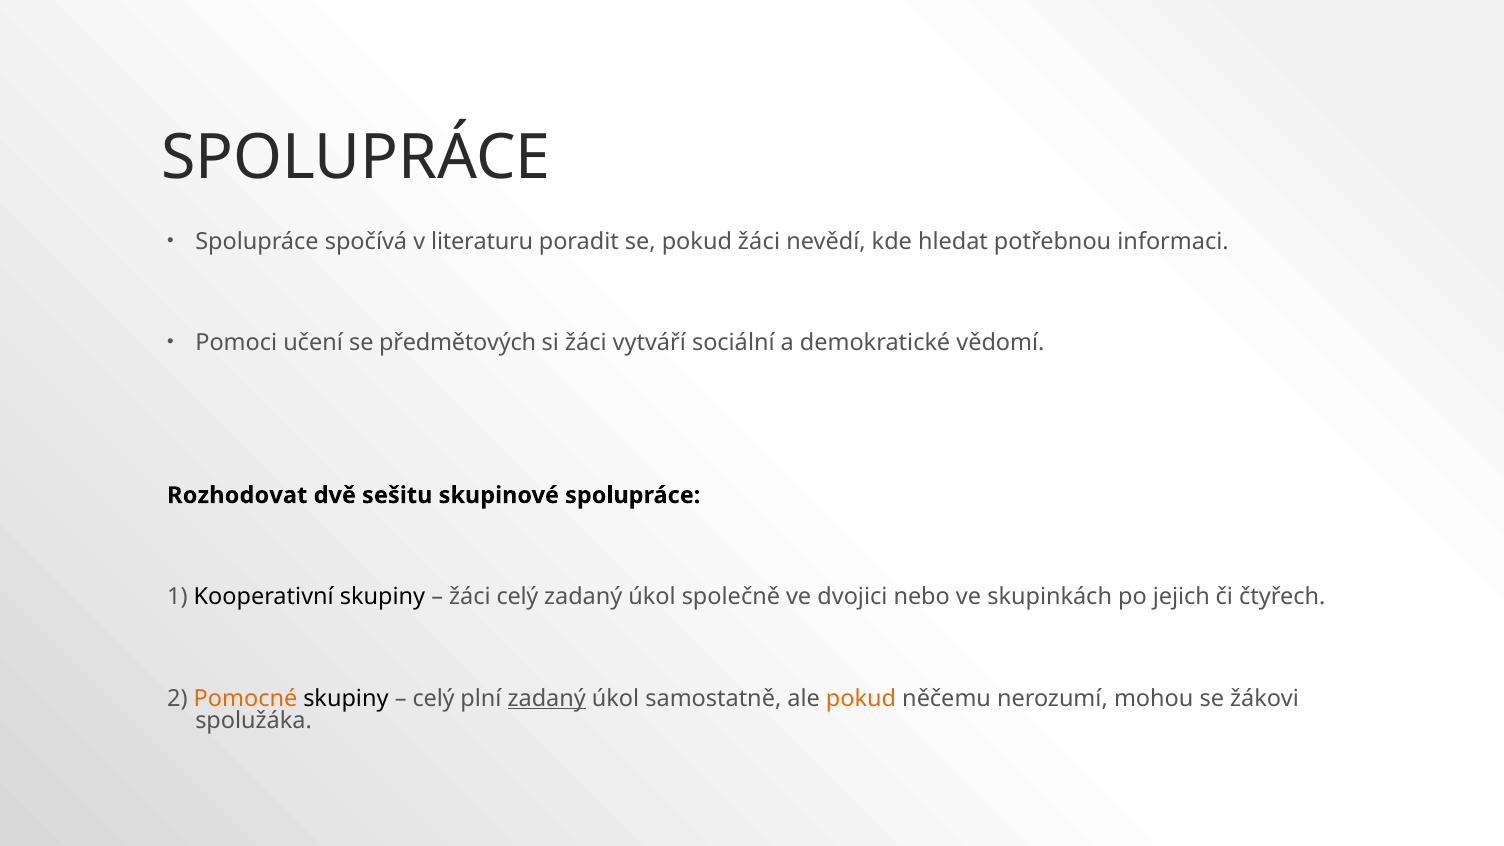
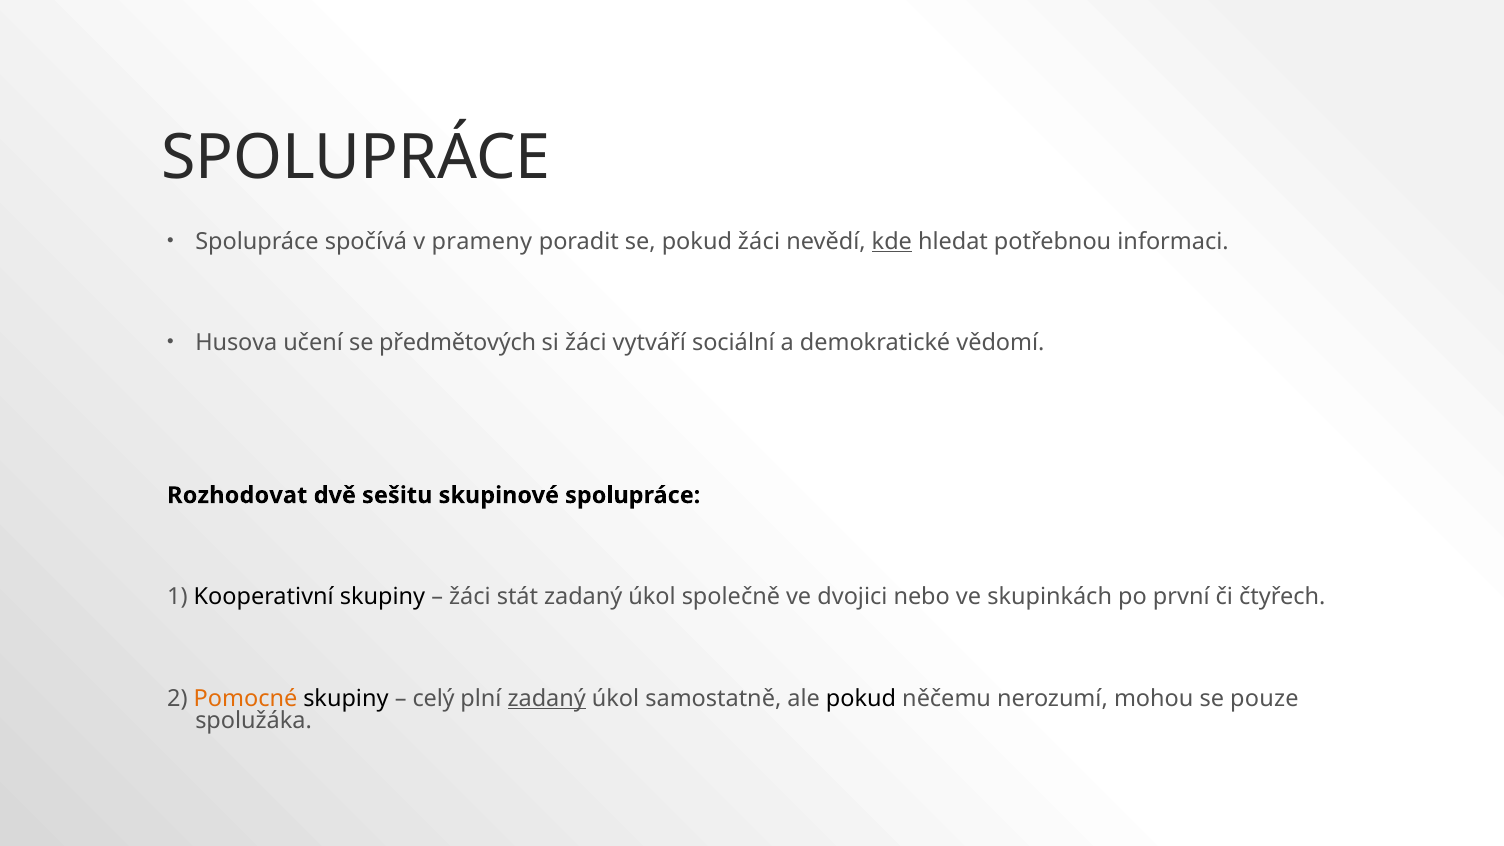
literaturu: literaturu -> prameny
kde underline: none -> present
Pomoci: Pomoci -> Husova
žáci celý: celý -> stát
jejich: jejich -> první
pokud at (861, 699) colour: orange -> black
žákovi: žákovi -> pouze
